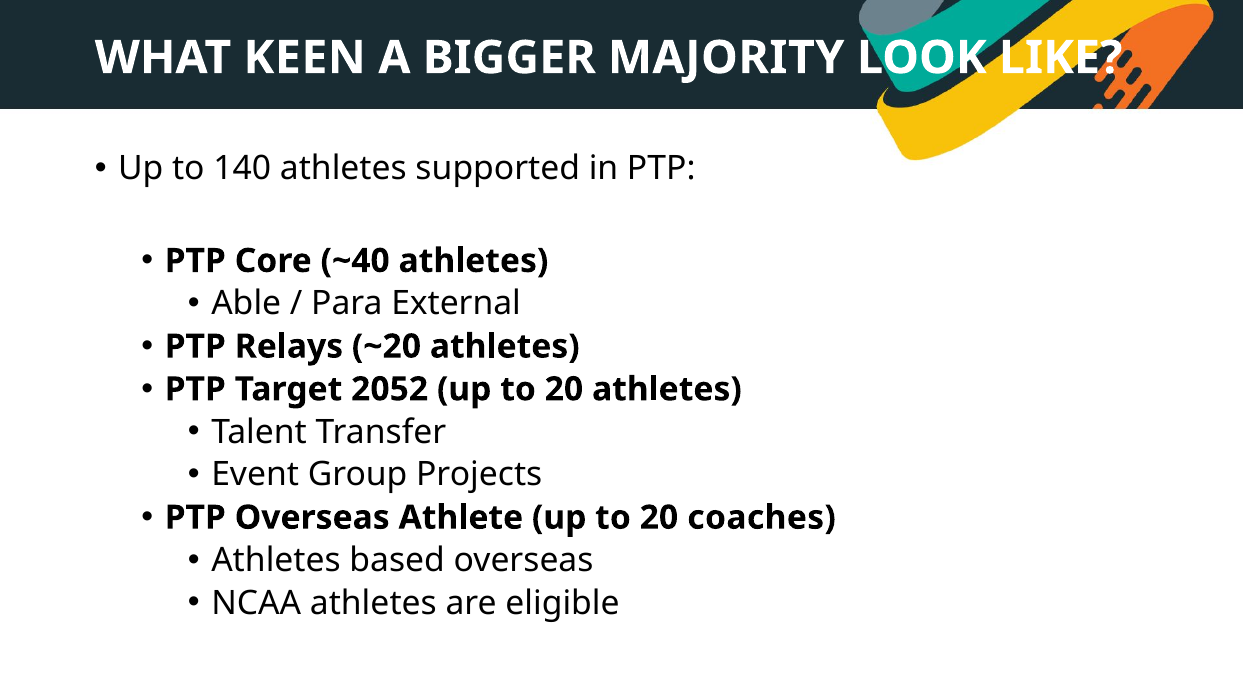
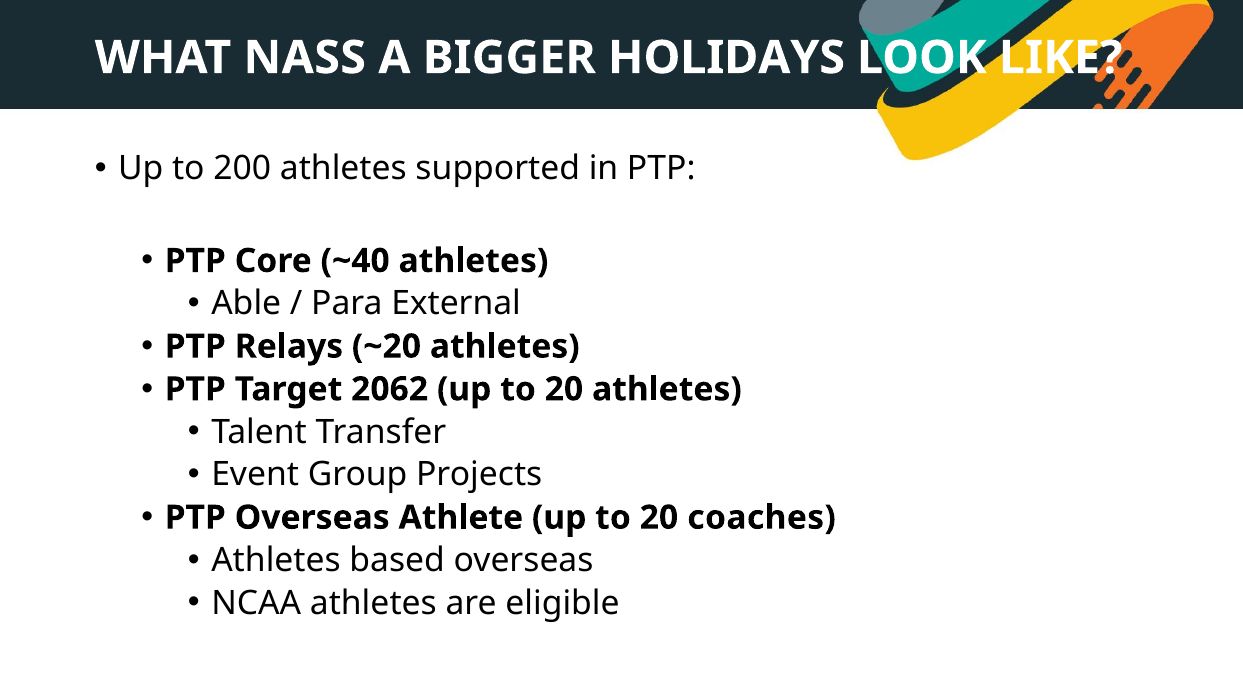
KEEN: KEEN -> NASS
MAJORITY: MAJORITY -> HOLIDAYS
140: 140 -> 200
2052: 2052 -> 2062
